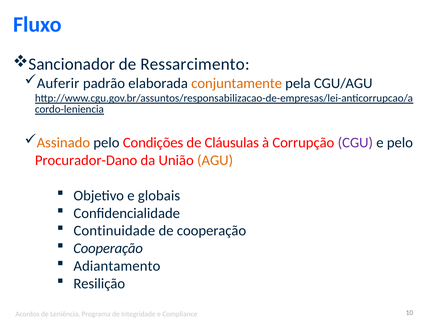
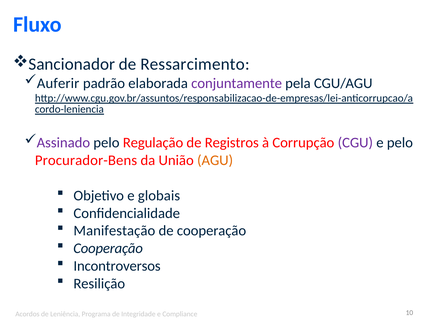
conjuntamente colour: orange -> purple
Assinado colour: orange -> purple
Condições: Condições -> Regulação
Cláusulas: Cláusulas -> Registros
Procurador-Dano: Procurador-Dano -> Procurador-Bens
Continuidade: Continuidade -> Manifestação
Adiantamento: Adiantamento -> Incontroversos
